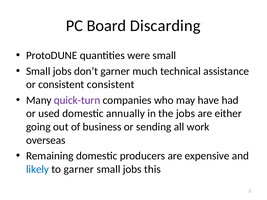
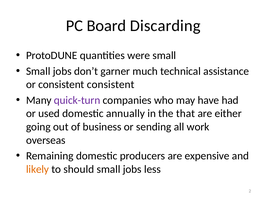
the jobs: jobs -> that
likely colour: blue -> orange
to garner: garner -> should
this: this -> less
